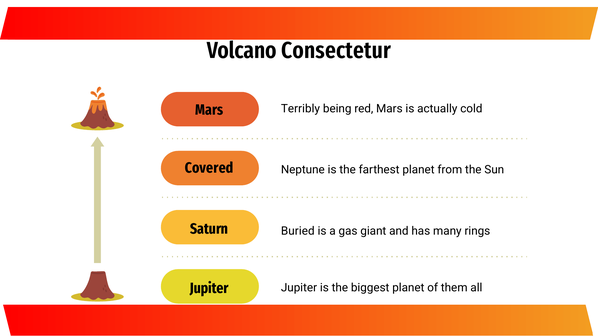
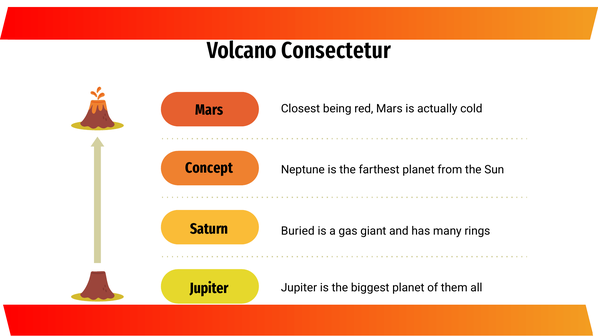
Terribly: Terribly -> Closest
Covered: Covered -> Concept
